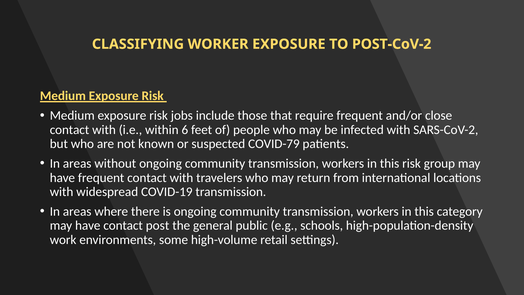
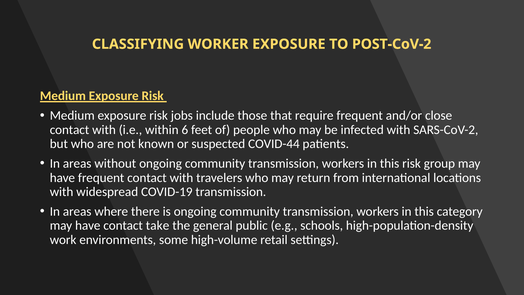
COVID-79: COVID-79 -> COVID-44
post: post -> take
